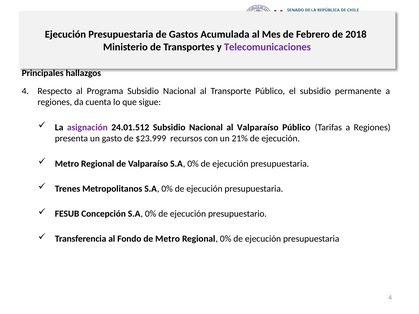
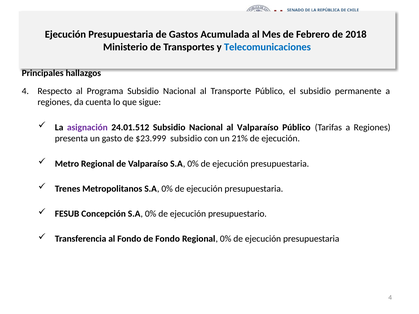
Telecomunicaciones colour: purple -> blue
$23.999 recursos: recursos -> subsidio
de Metro: Metro -> Fondo
